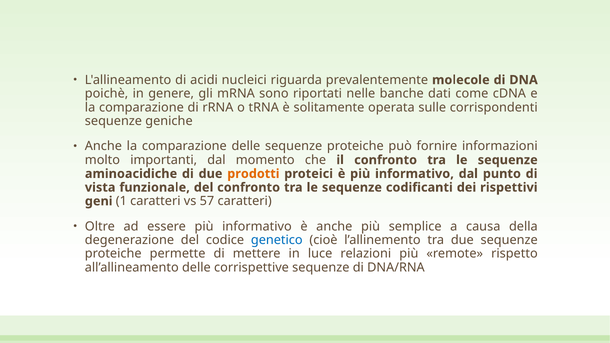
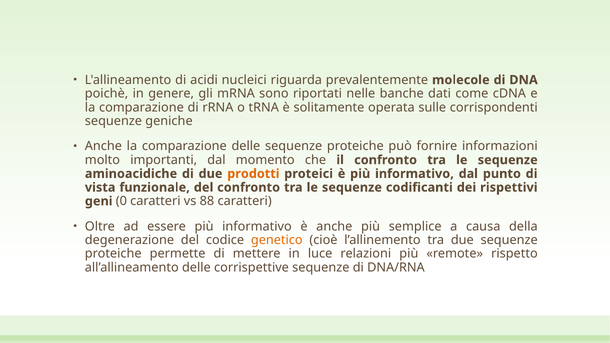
1: 1 -> 0
57: 57 -> 88
genetico colour: blue -> orange
